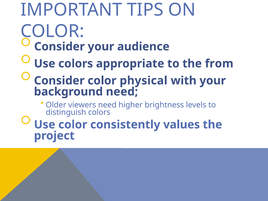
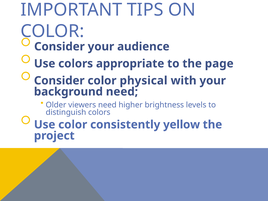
from: from -> page
values: values -> yellow
